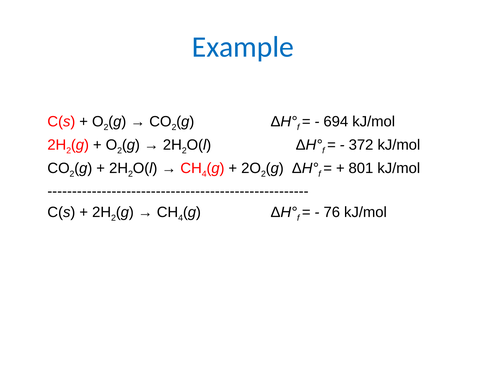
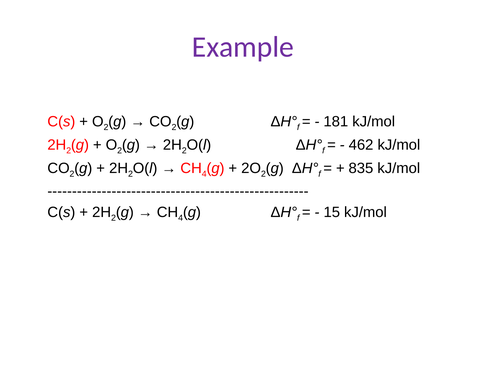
Example colour: blue -> purple
694: 694 -> 181
372: 372 -> 462
801: 801 -> 835
76: 76 -> 15
